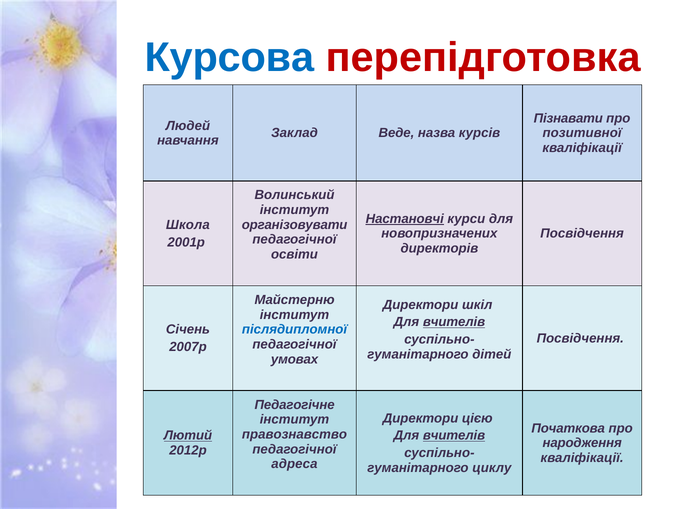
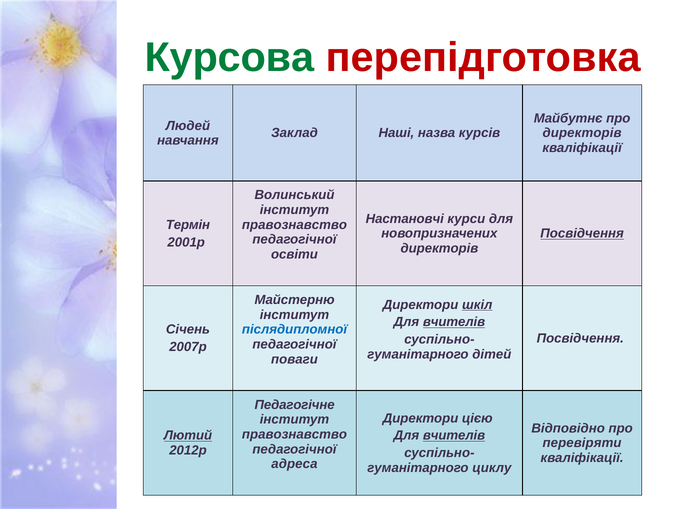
Курсова colour: blue -> green
Пізнавати: Пізнавати -> Майбутнє
Веде: Веде -> Наші
позитивної at (582, 133): позитивної -> директорів
Настановчі underline: present -> none
Школа: Школа -> Термін
організовувати at (295, 225): організовувати -> правознавство
Посвідчення at (582, 234) underline: none -> present
шкіл underline: none -> present
умовах: умовах -> поваги
Початкова: Початкова -> Відповідно
народження: народження -> перевіряти
